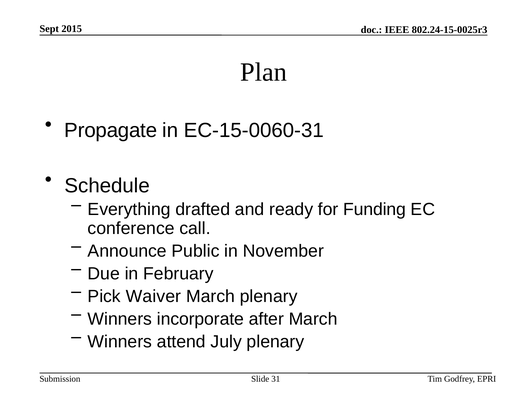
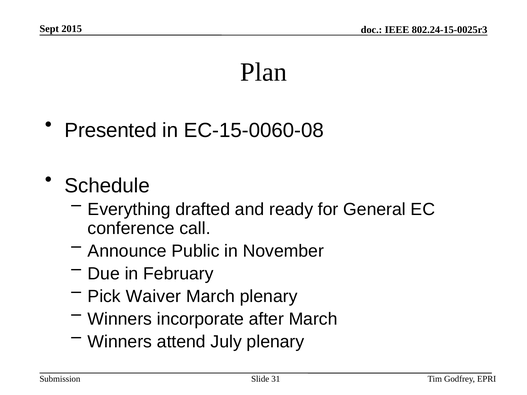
Propagate: Propagate -> Presented
EC-15-0060-31: EC-15-0060-31 -> EC-15-0060-08
Funding: Funding -> General
